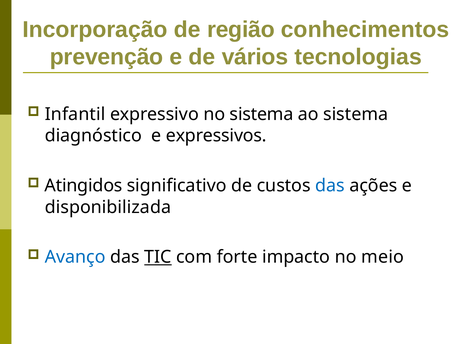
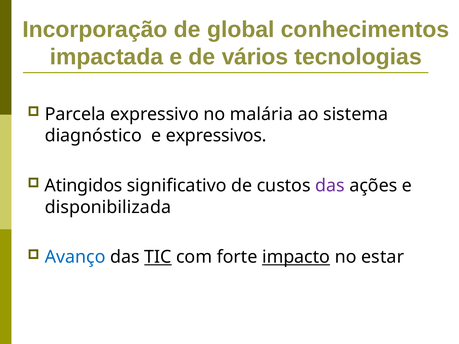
região: região -> global
prevenção: prevenção -> impactada
Infantil: Infantil -> Parcela
no sistema: sistema -> malária
das at (330, 186) colour: blue -> purple
impacto underline: none -> present
meio: meio -> estar
